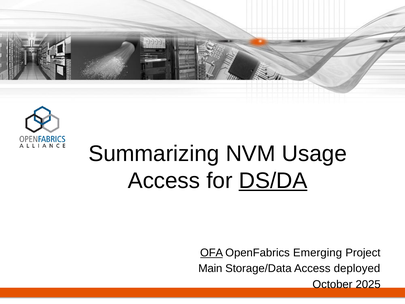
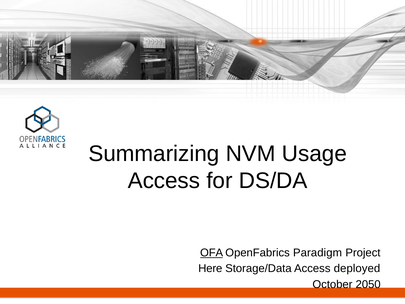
DS/DA underline: present -> none
Emerging: Emerging -> Paradigm
Main: Main -> Here
2025: 2025 -> 2050
